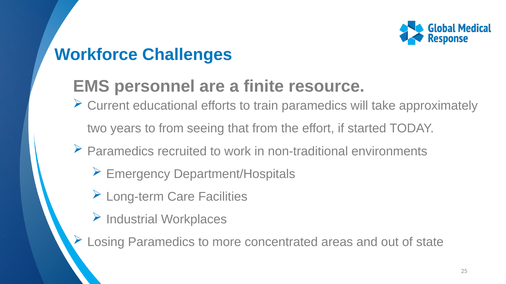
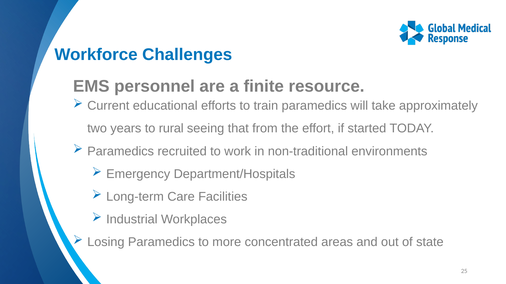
to from: from -> rural
